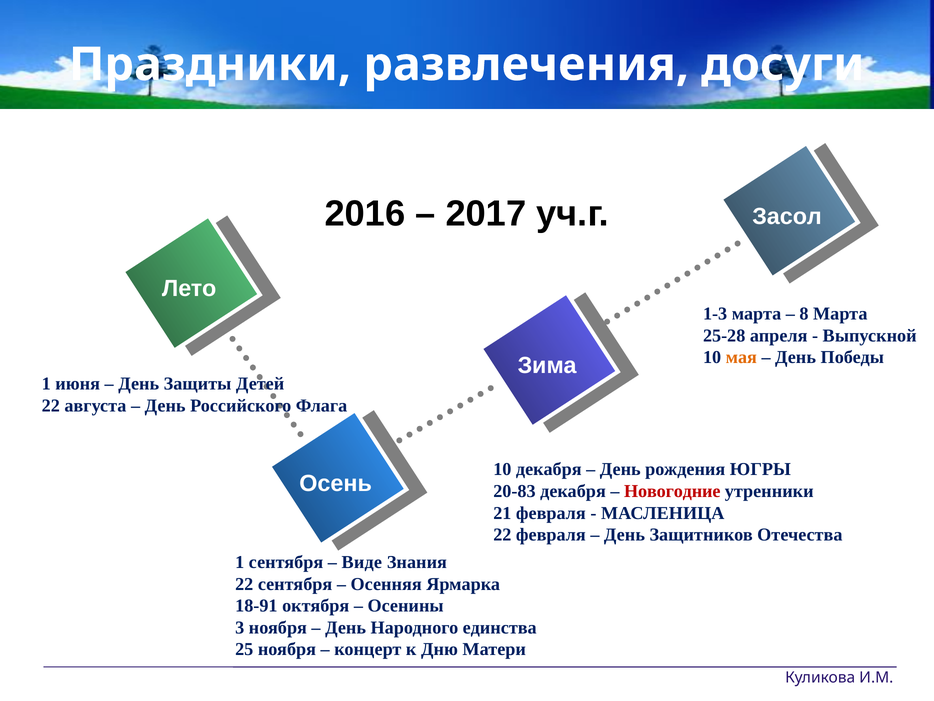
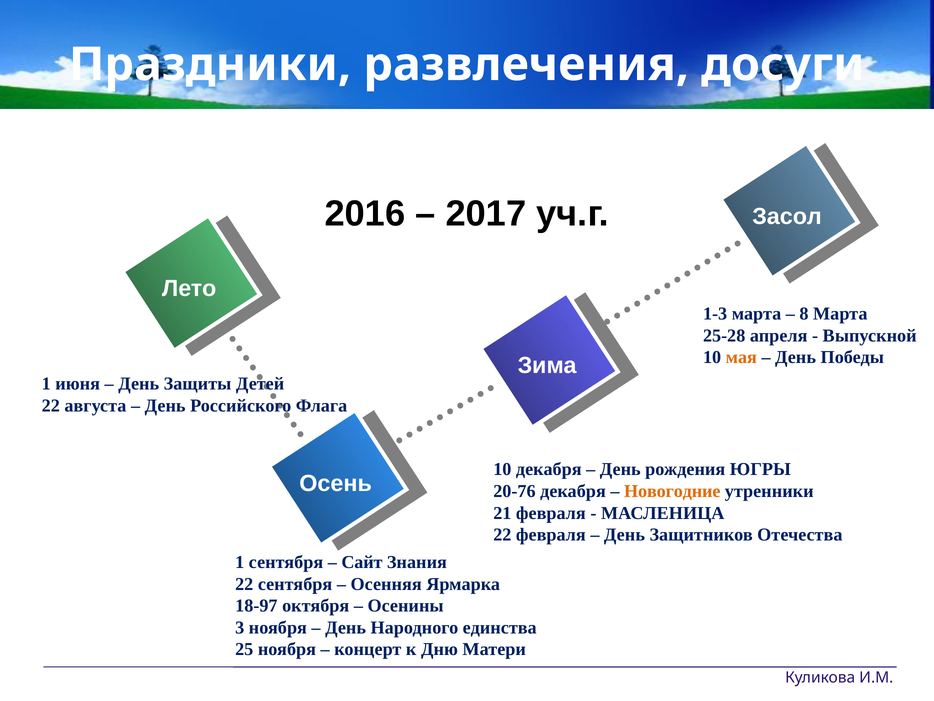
20-83: 20-83 -> 20-76
Новогодние colour: red -> orange
Виде: Виде -> Сайт
18-91: 18-91 -> 18-97
